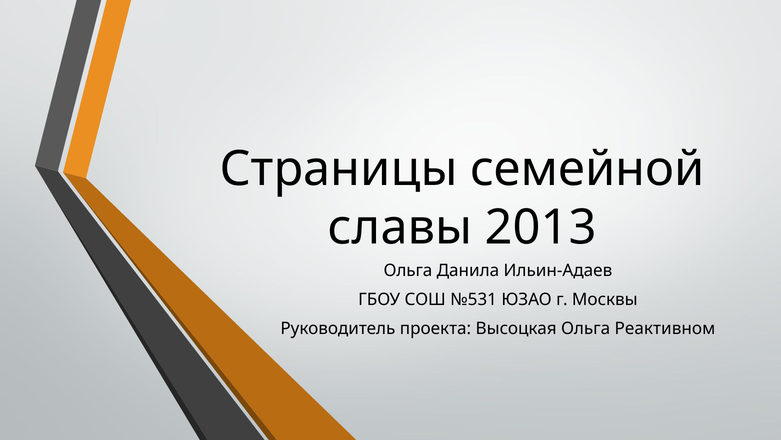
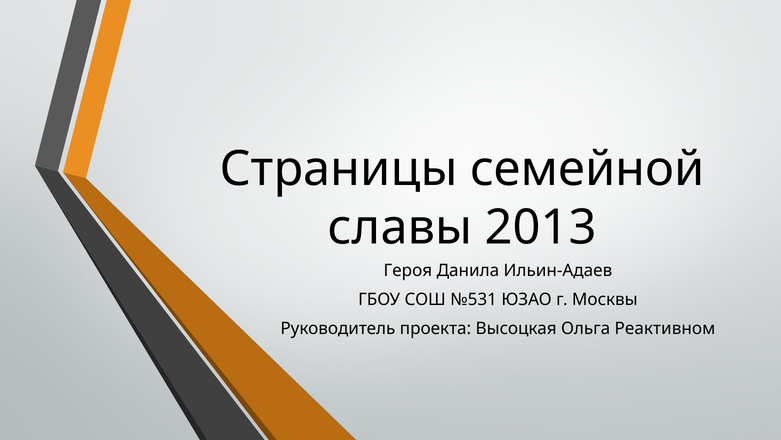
Ольга at (408, 270): Ольга -> Героя
